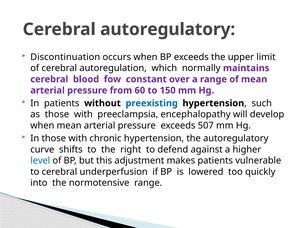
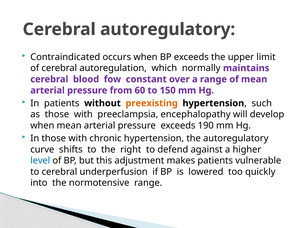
Discontinuation: Discontinuation -> Contraindicated
preexisting colour: blue -> orange
507: 507 -> 190
